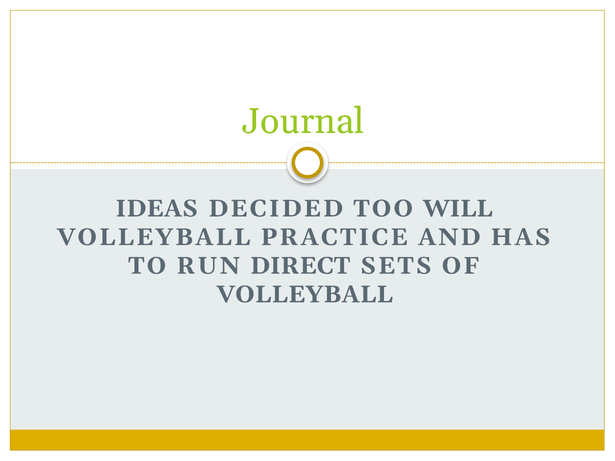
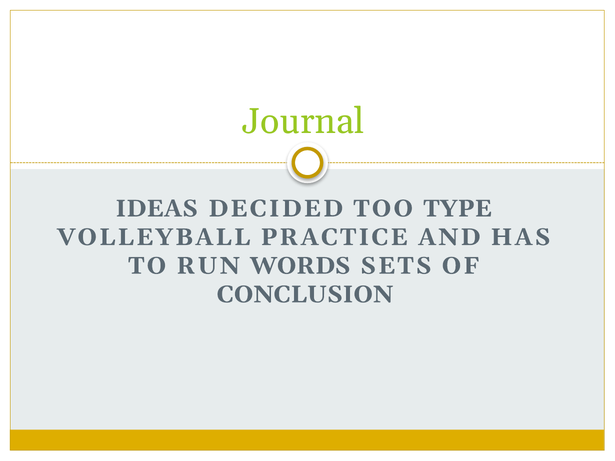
WILL: WILL -> TYPE
DIRECT: DIRECT -> WORDS
VOLLEYBALL at (305, 295): VOLLEYBALL -> CONCLUSION
